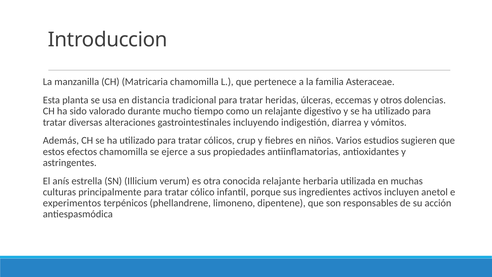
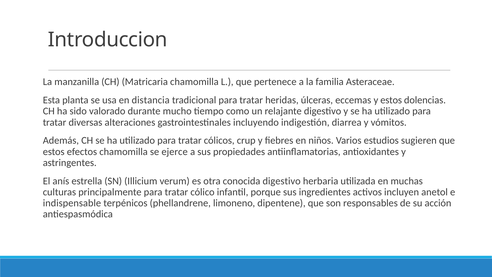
y otros: otros -> estos
conocida relajante: relajante -> digestivo
experimentos: experimentos -> indispensable
